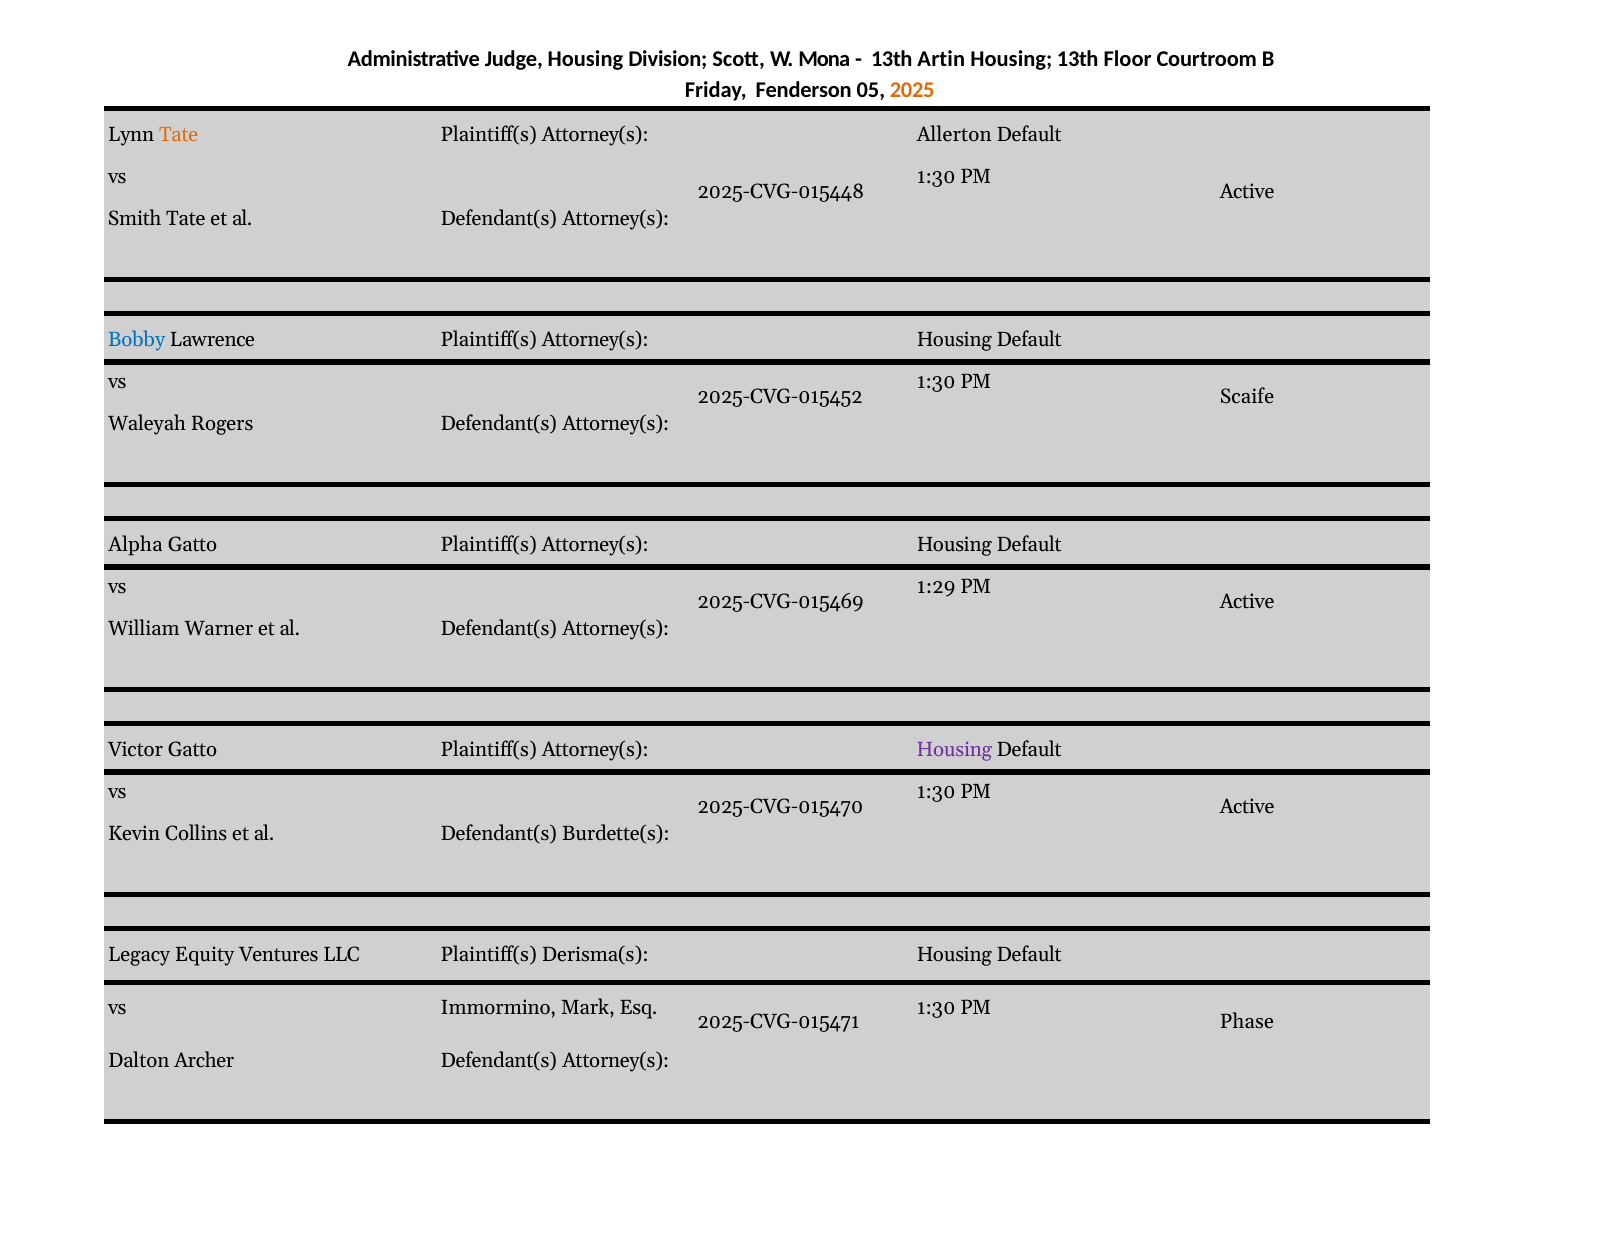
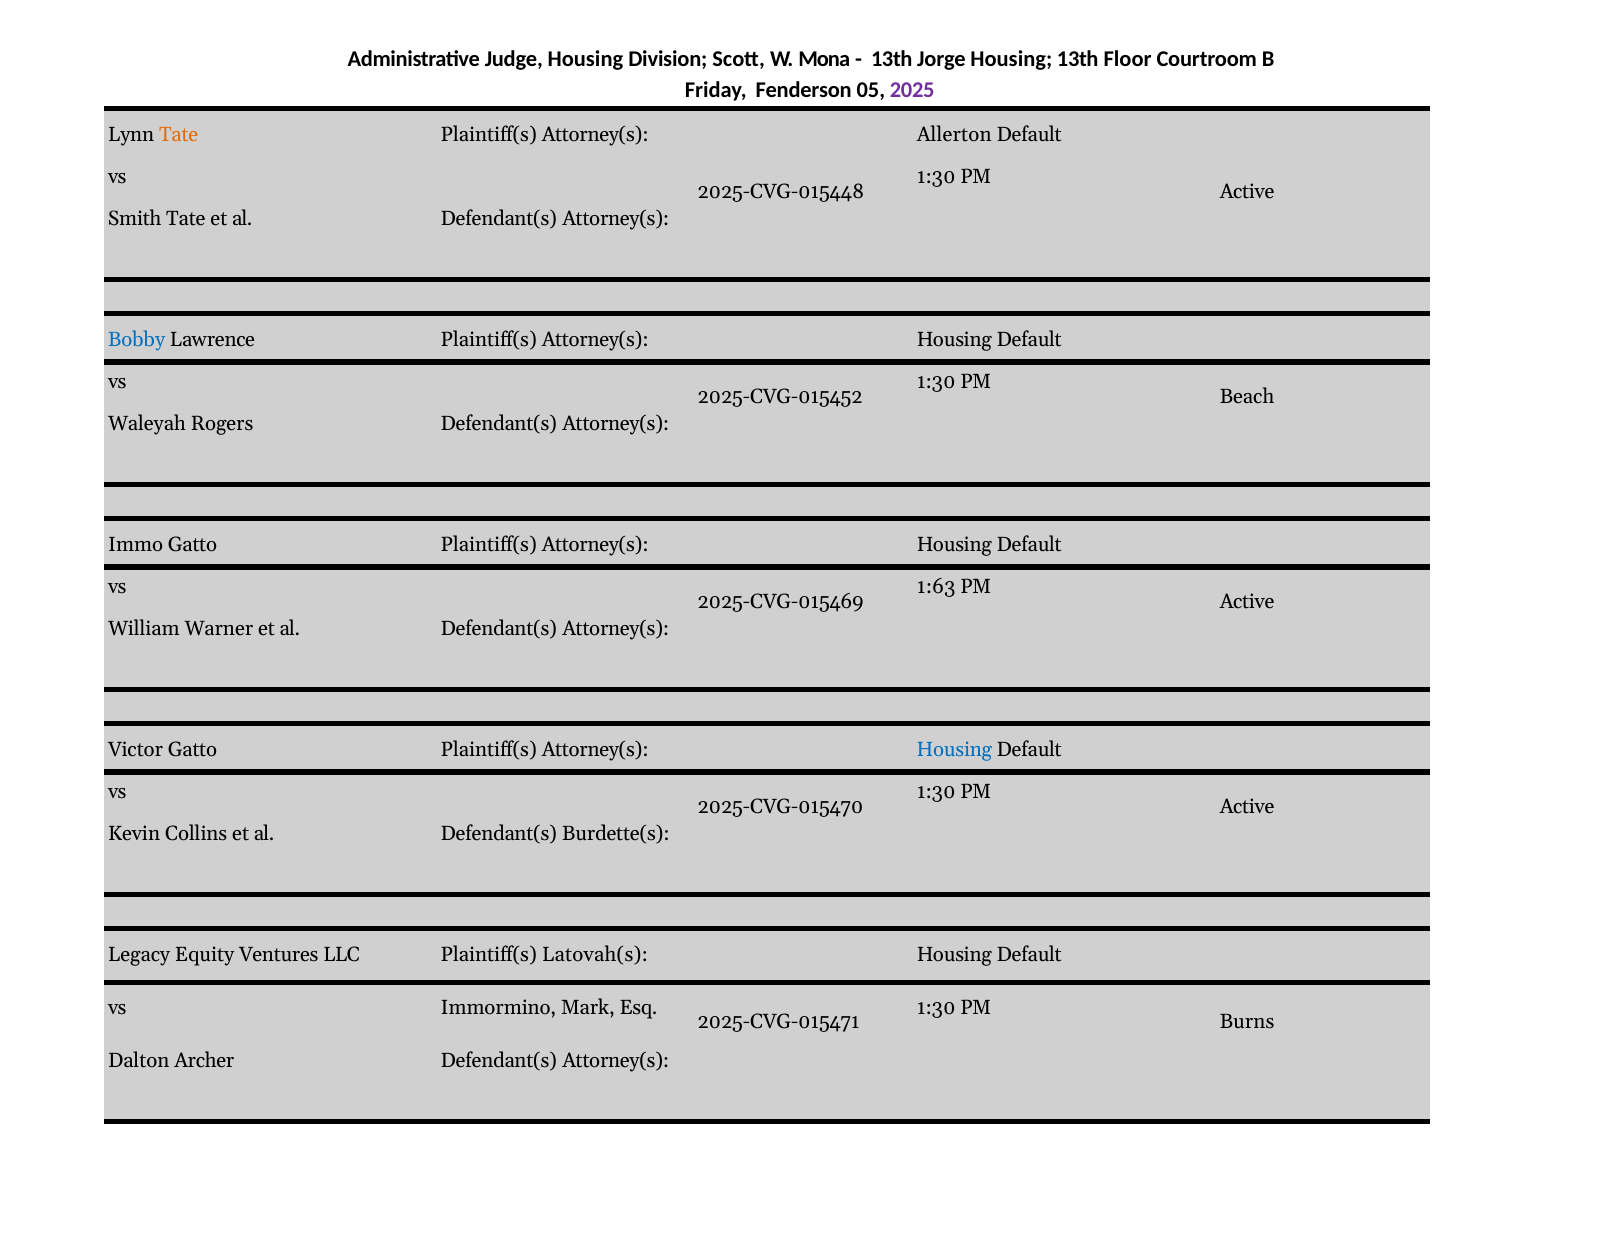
Artin: Artin -> Jorge
2025 colour: orange -> purple
Scaife: Scaife -> Beach
Alpha: Alpha -> Immo
1:29: 1:29 -> 1:63
Housing at (954, 749) colour: purple -> blue
Derisma(s: Derisma(s -> Latovah(s
Phase: Phase -> Burns
